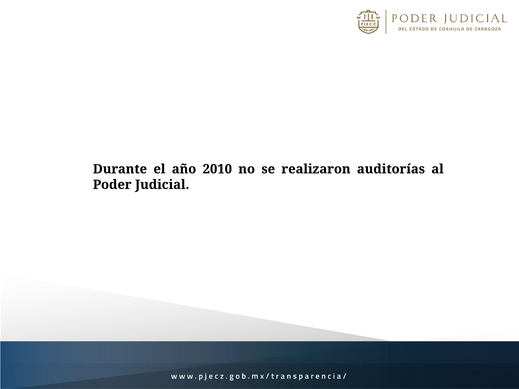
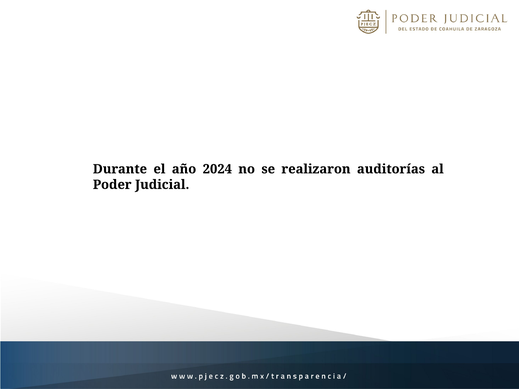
2010: 2010 -> 2024
